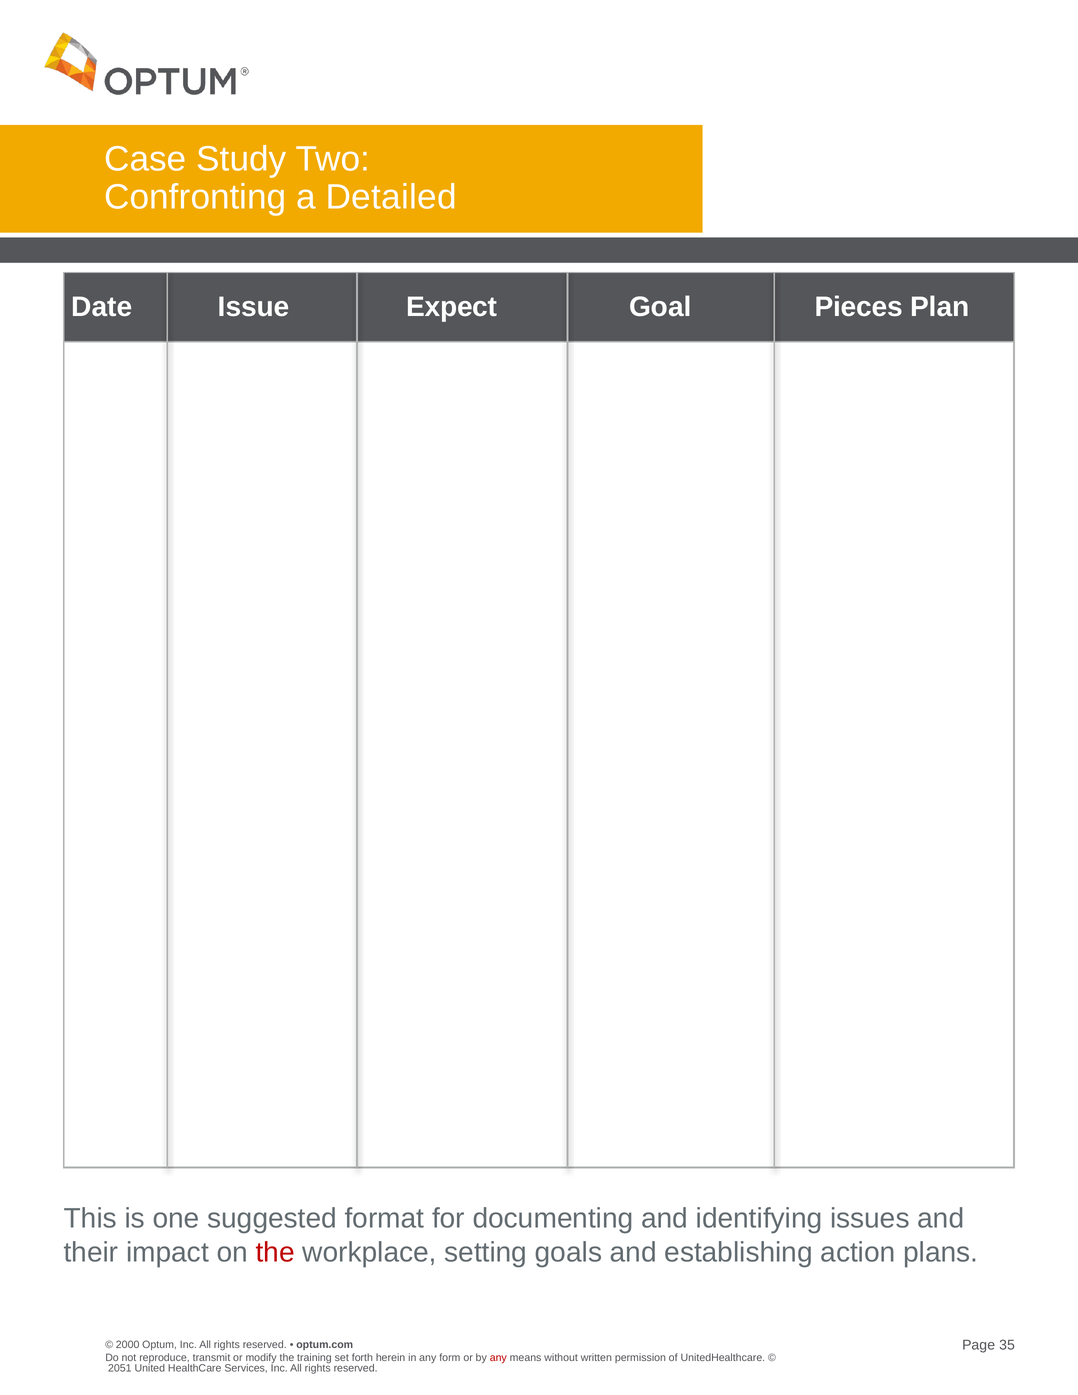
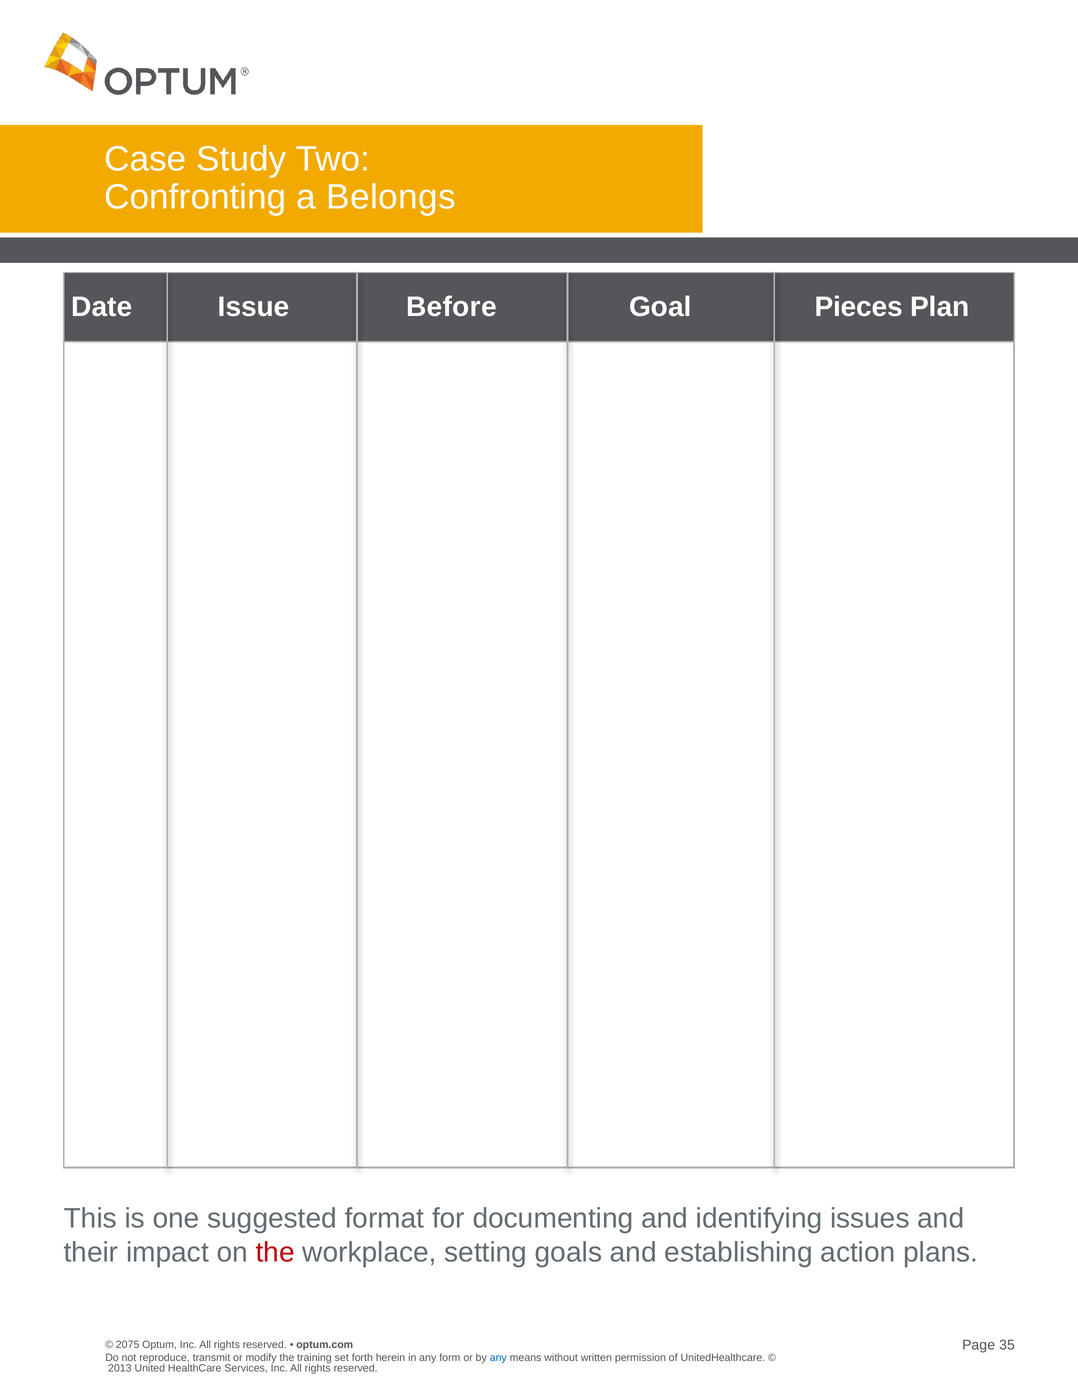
Detailed: Detailed -> Belongs
Expect: Expect -> Before
2000: 2000 -> 2075
any at (498, 1358) colour: red -> blue
2051: 2051 -> 2013
